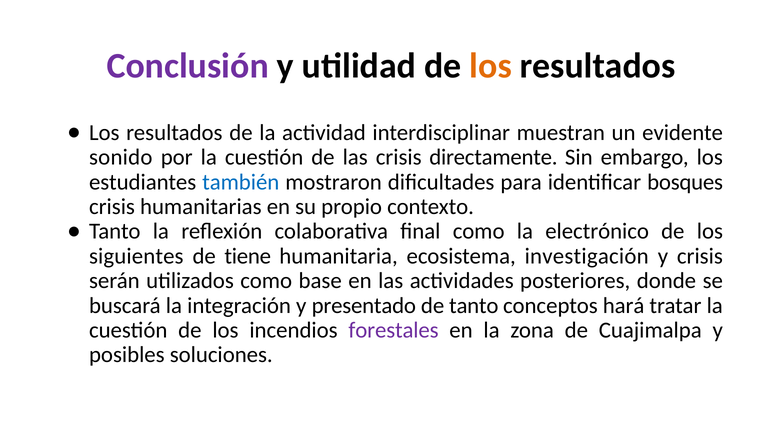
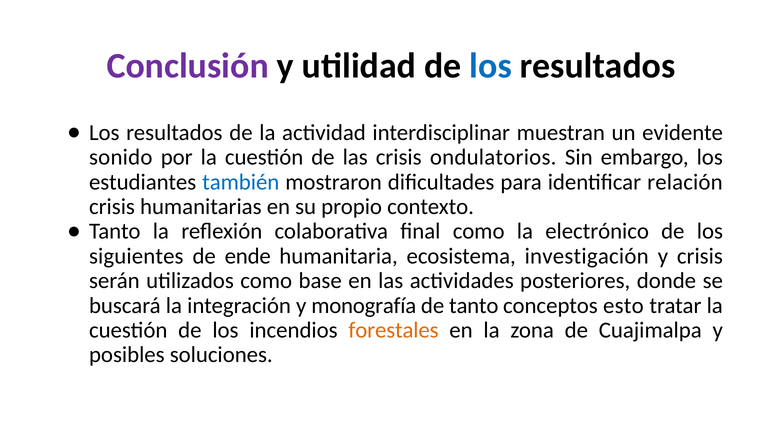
los at (491, 66) colour: orange -> blue
directamente: directamente -> ondulatorios
bosques: bosques -> relación
tiene: tiene -> ende
presentado: presentado -> monografía
hará: hará -> esto
forestales colour: purple -> orange
